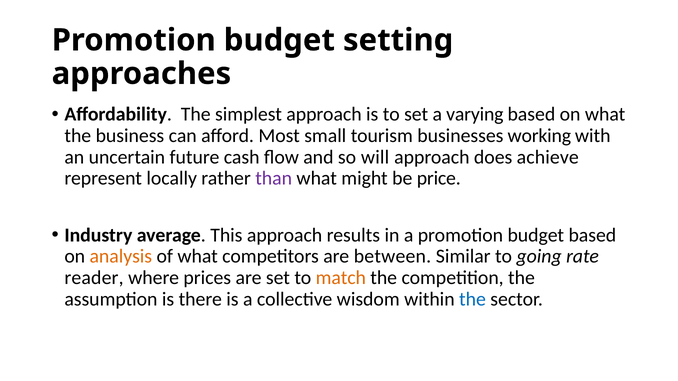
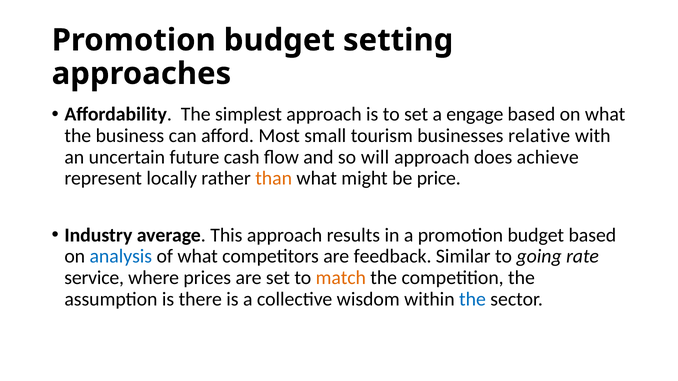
varying: varying -> engage
working: working -> relative
than colour: purple -> orange
analysis colour: orange -> blue
between: between -> feedback
reader: reader -> service
